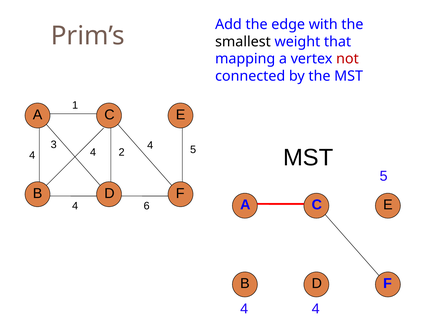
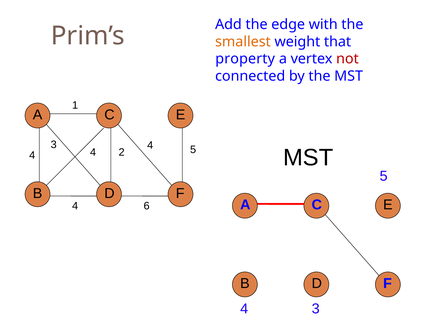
smallest colour: black -> orange
mapping: mapping -> property
4 4: 4 -> 3
